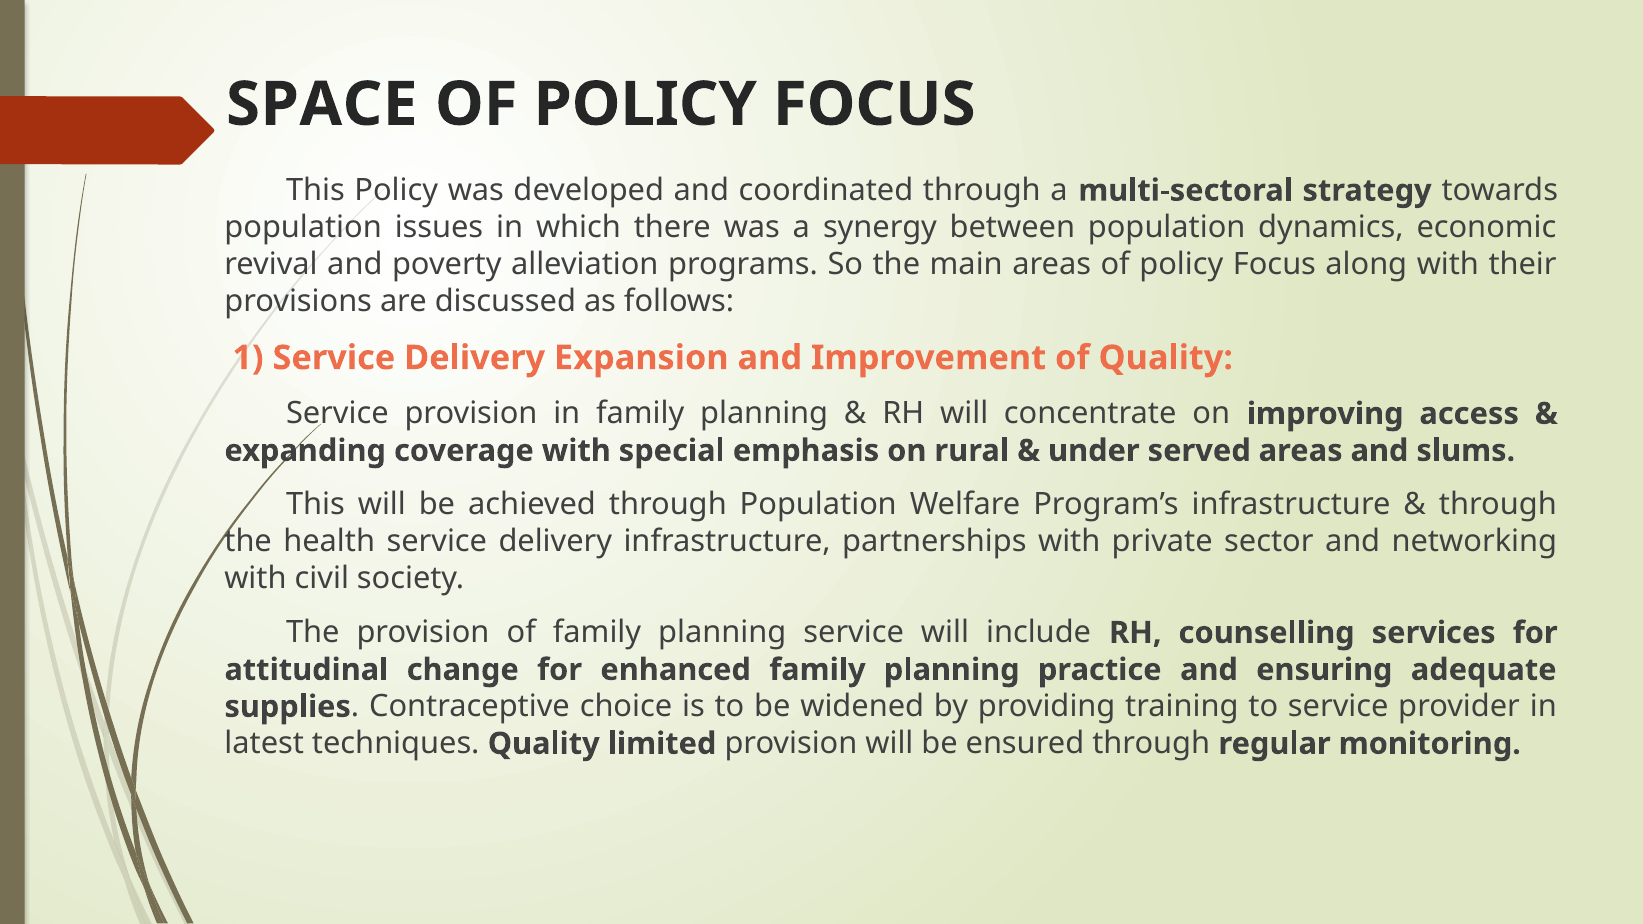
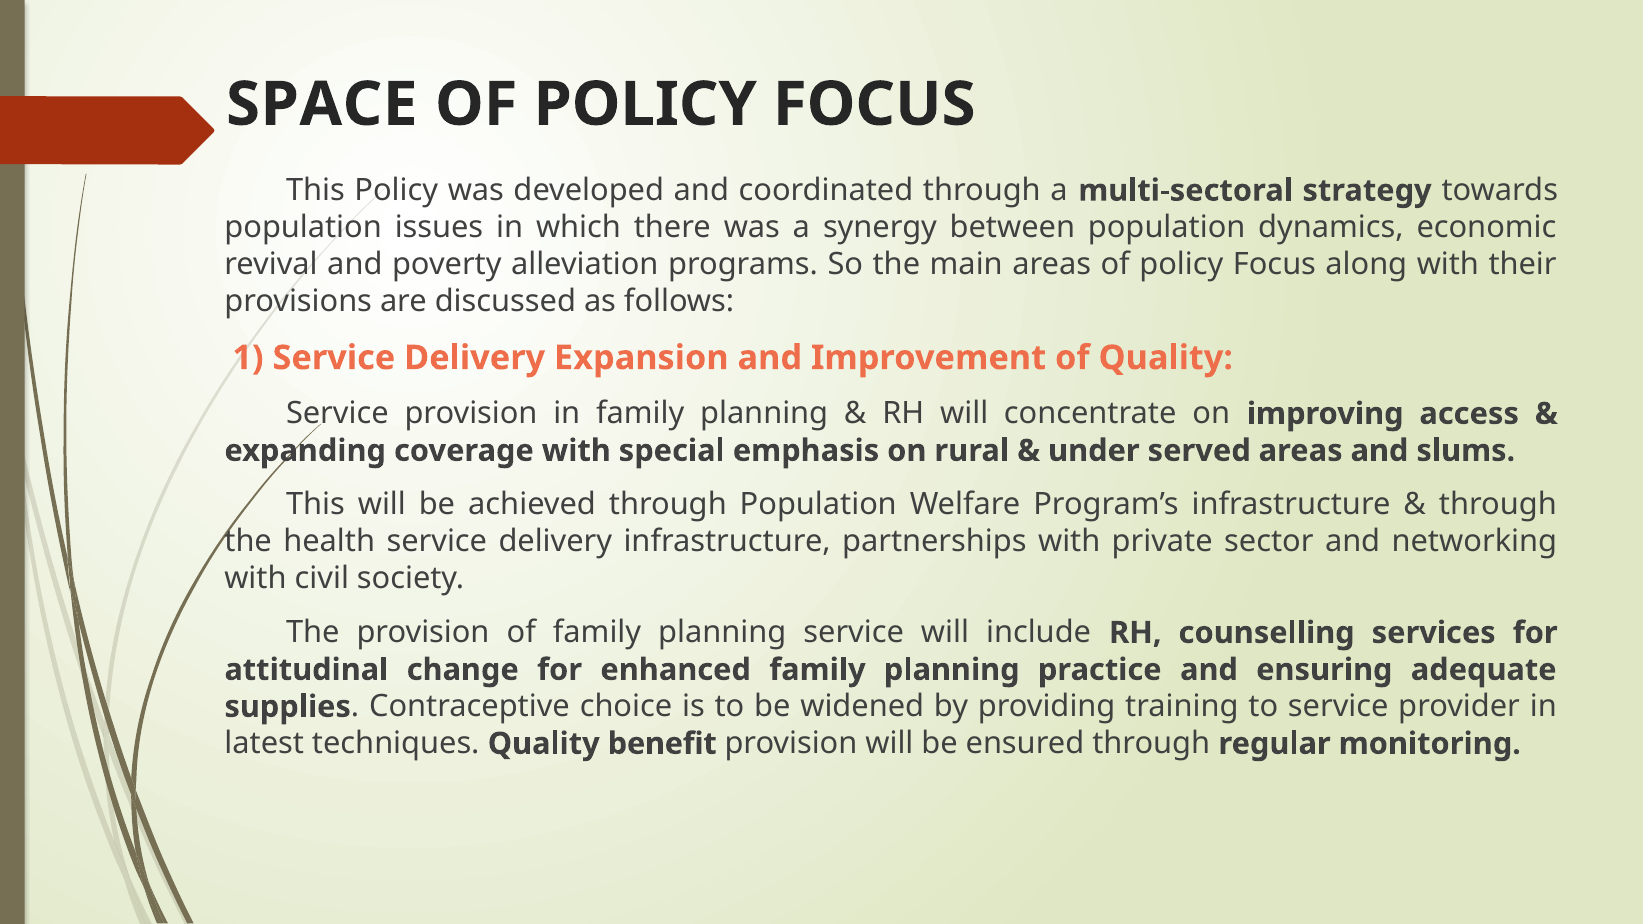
limited: limited -> benefit
